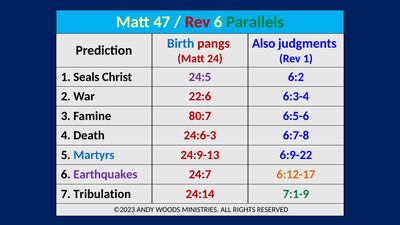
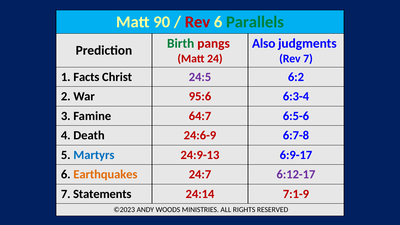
47: 47 -> 90
Birth colour: blue -> green
Rev 1: 1 -> 7
Seals: Seals -> Facts
22:6: 22:6 -> 95:6
80:7: 80:7 -> 64:7
24:6-3: 24:6-3 -> 24:6-9
6:9-22: 6:9-22 -> 6:9-17
Earthquakes colour: purple -> orange
6:12-17 colour: orange -> purple
Tribulation: Tribulation -> Statements
7:1-9 colour: green -> red
